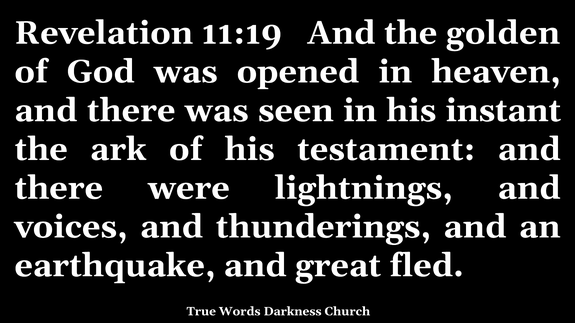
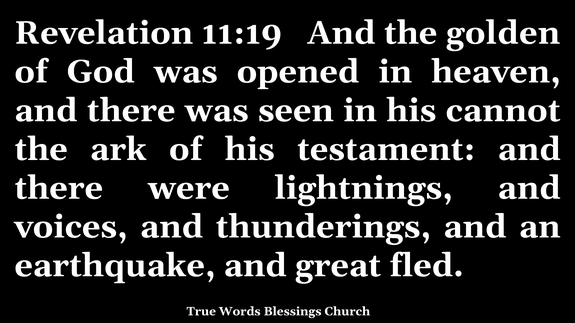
instant: instant -> cannot
Darkness: Darkness -> Blessings
